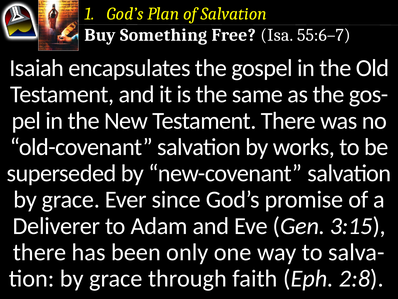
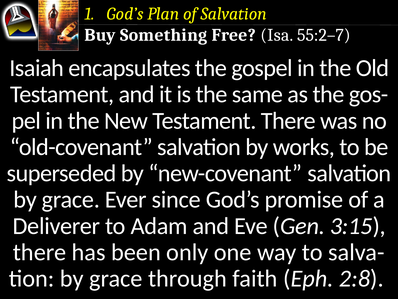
55:6–7: 55:6–7 -> 55:2–7
